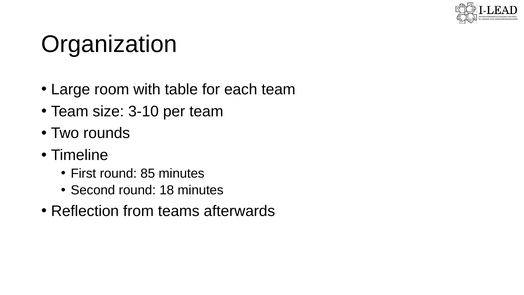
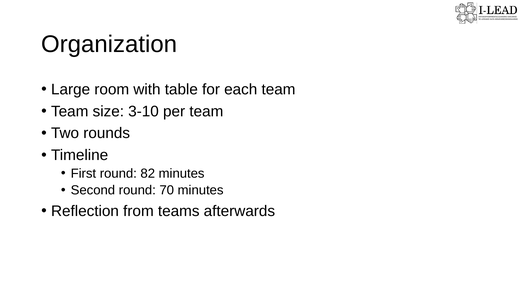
85: 85 -> 82
18: 18 -> 70
